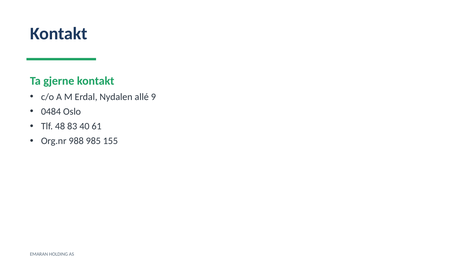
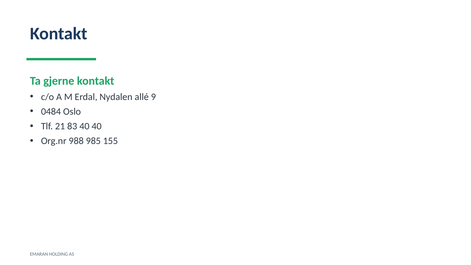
48: 48 -> 21
40 61: 61 -> 40
